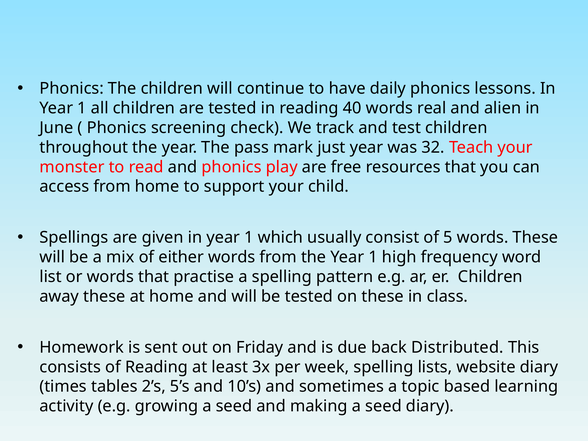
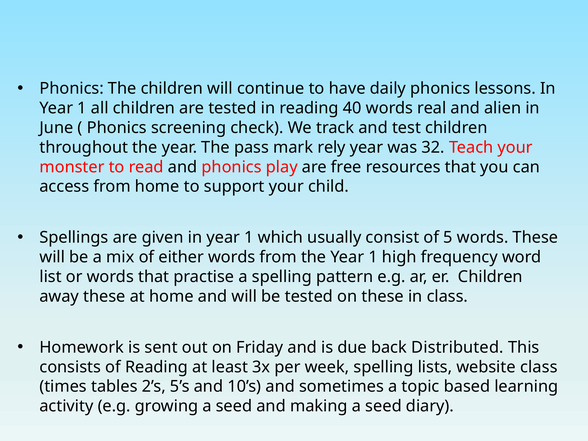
just: just -> rely
website diary: diary -> class
